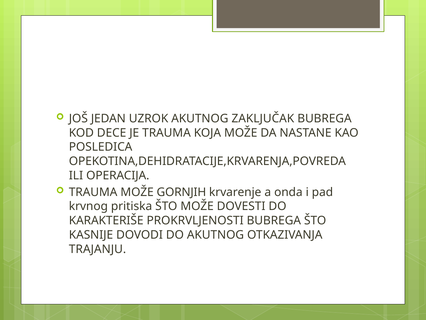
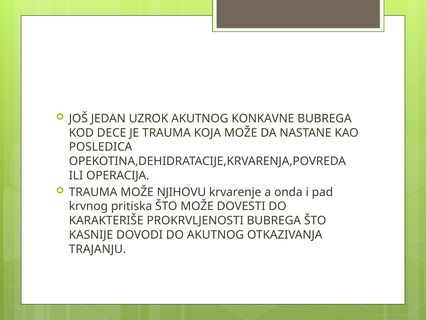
ZAKLJUČAK: ZAKLJUČAK -> KONKAVNE
GORNJIH: GORNJIH -> NJIHOVU
